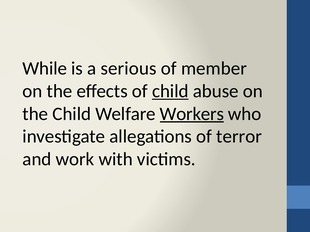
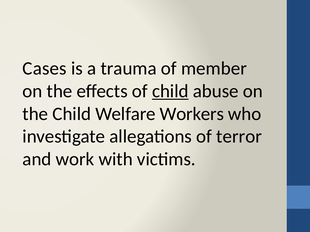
While: While -> Cases
serious: serious -> trauma
Workers underline: present -> none
